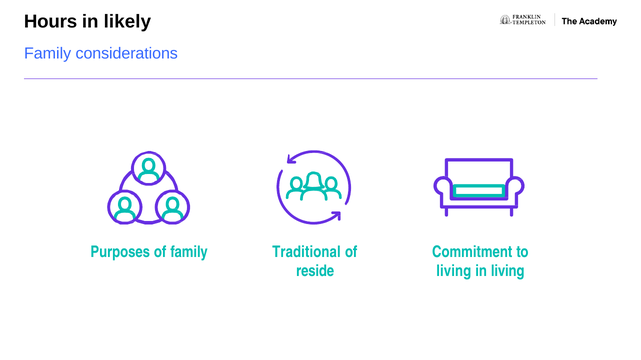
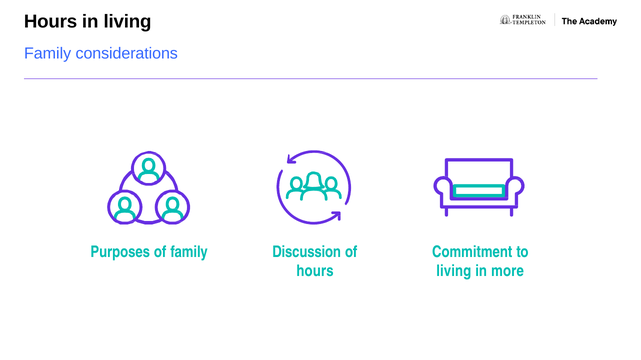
in likely: likely -> living
family Traditional: Traditional -> Discussion
reside at (315, 271): reside -> hours
in living: living -> more
